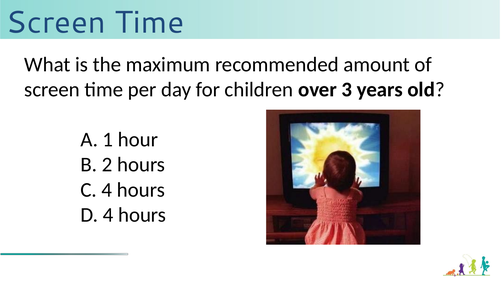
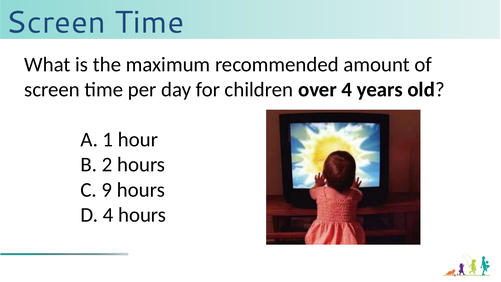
over 3: 3 -> 4
C 4: 4 -> 9
